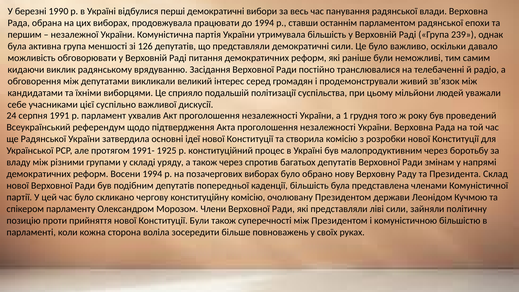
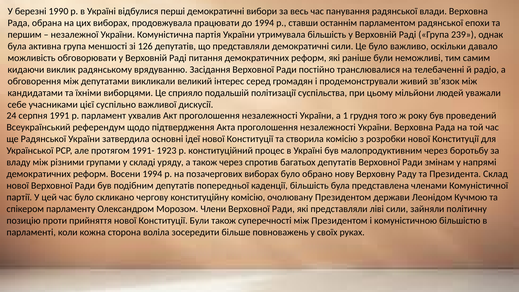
1925: 1925 -> 1923
